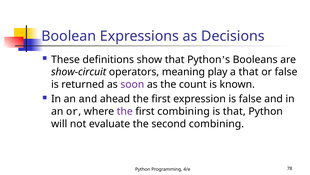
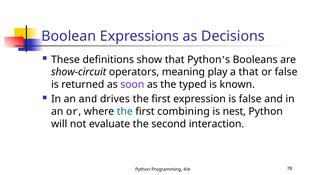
count: count -> typed
ahead: ahead -> drives
the at (125, 111) colour: purple -> blue
is that: that -> nest
second combining: combining -> interaction
